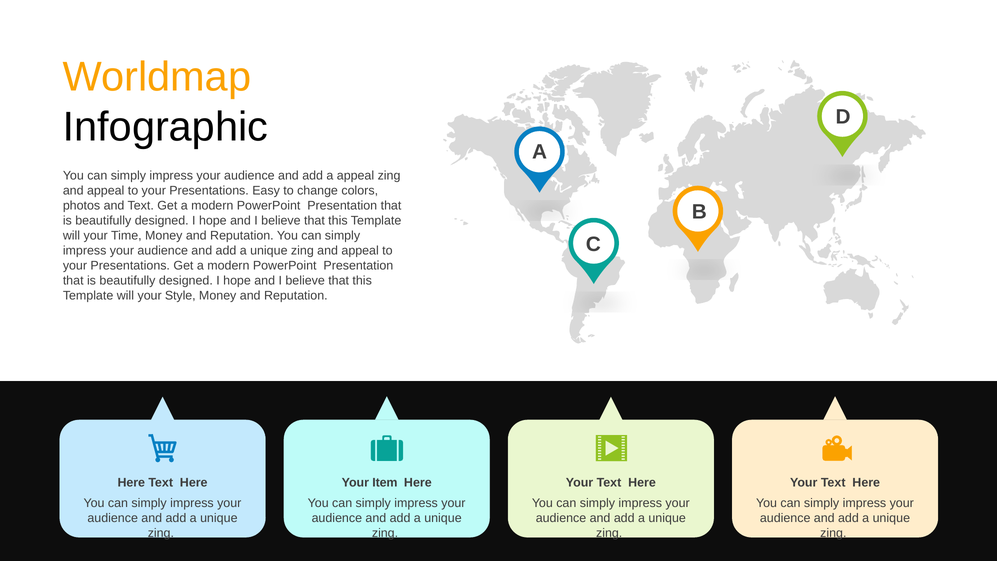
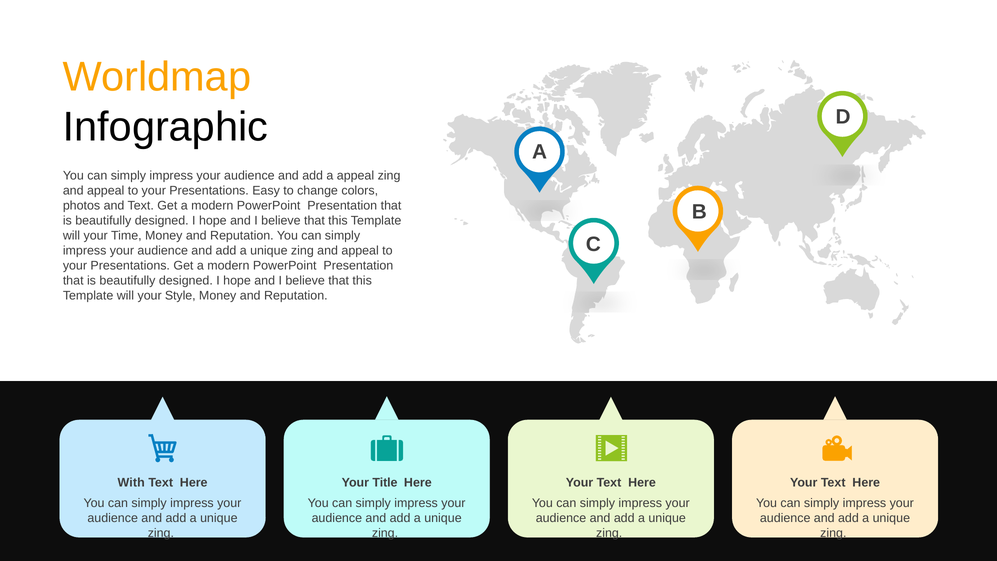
Here at (131, 482): Here -> With
Item: Item -> Title
